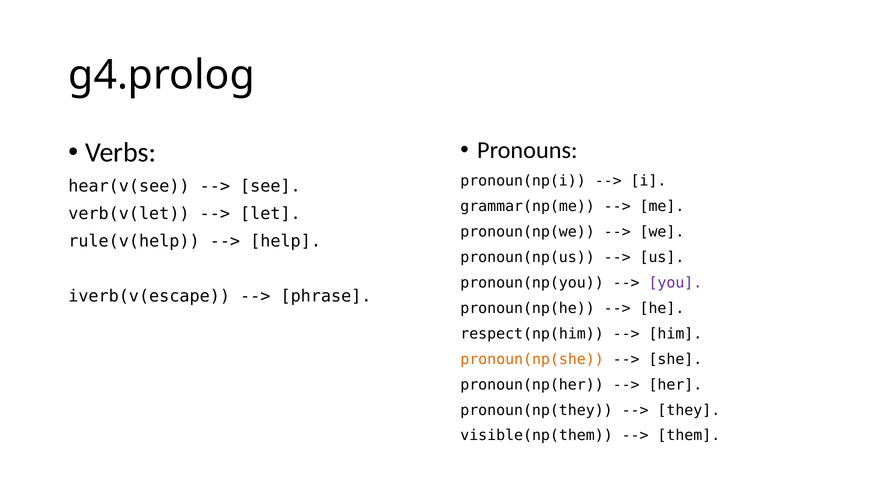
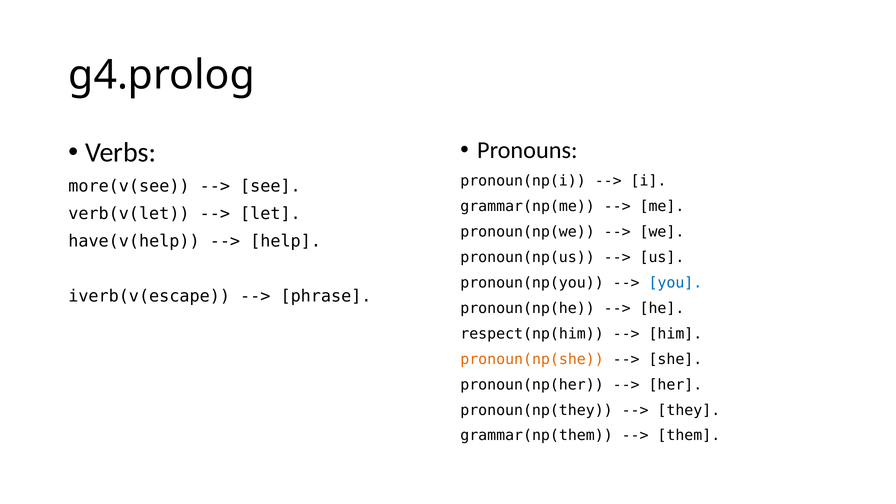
hear(v(see: hear(v(see -> more(v(see
rule(v(help: rule(v(help -> have(v(help
you colour: purple -> blue
visible(np(them: visible(np(them -> grammar(np(them
